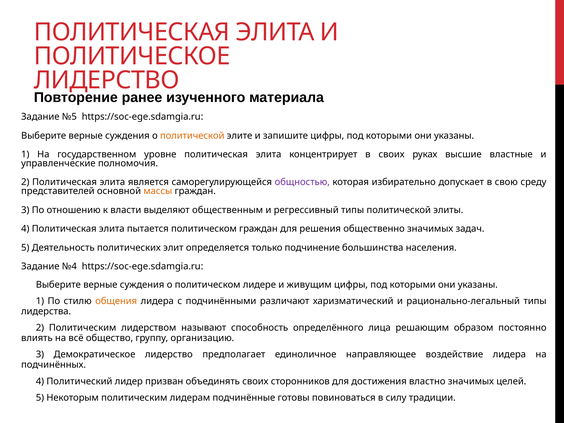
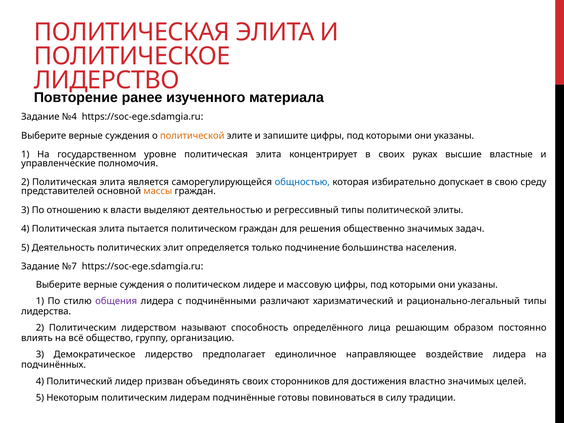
№5: №5 -> №4
общностью colour: purple -> blue
общественным: общественным -> деятельностью
№4: №4 -> №7
живущим: живущим -> массовую
общения colour: orange -> purple
